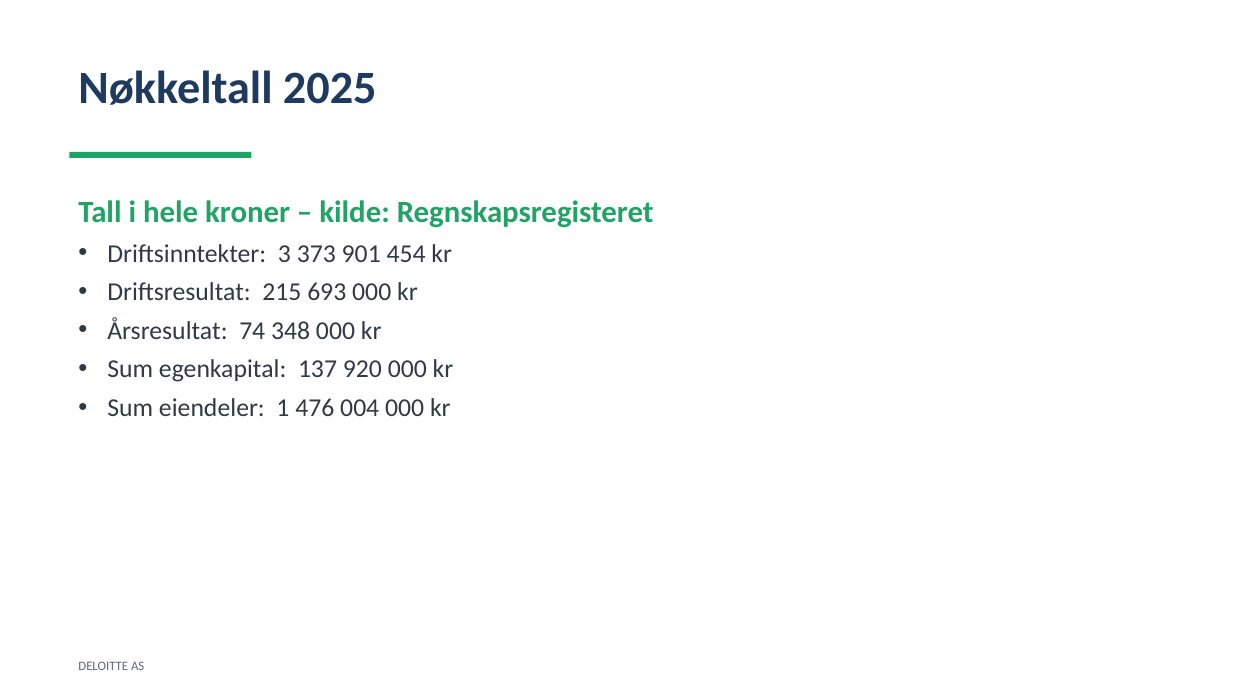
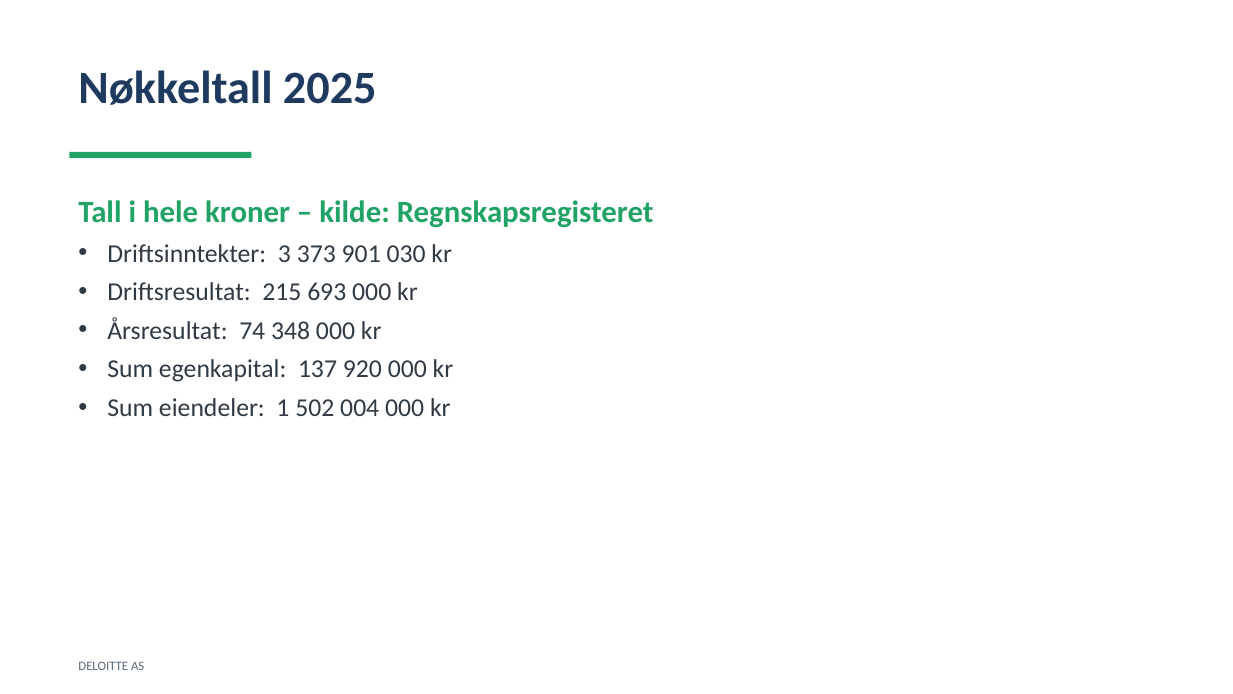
454: 454 -> 030
476: 476 -> 502
